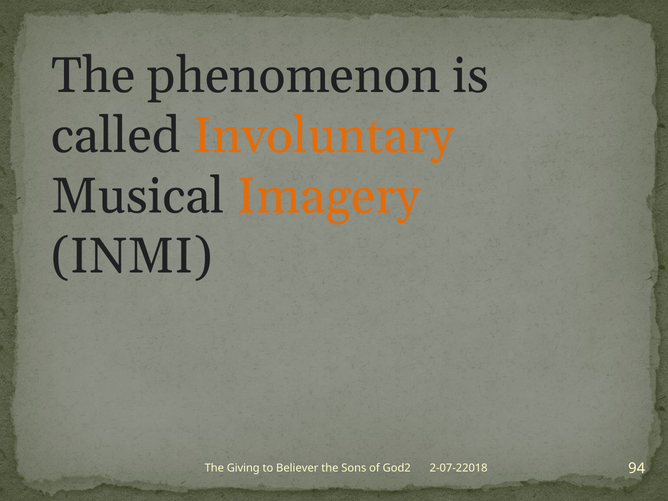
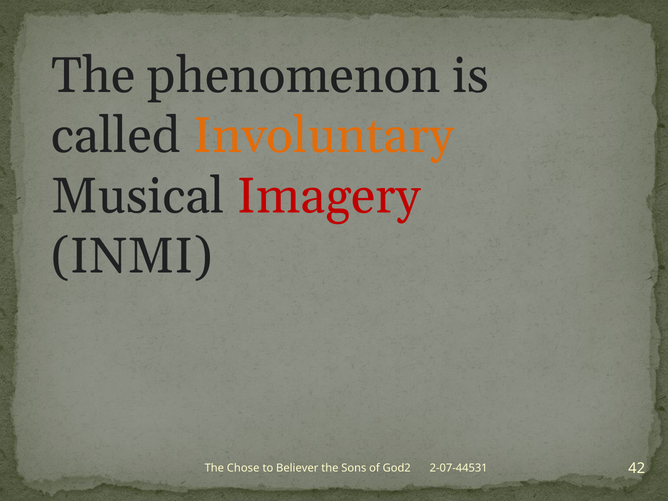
Imagery colour: orange -> red
Giving: Giving -> Chose
2-07-22018: 2-07-22018 -> 2-07-44531
94: 94 -> 42
